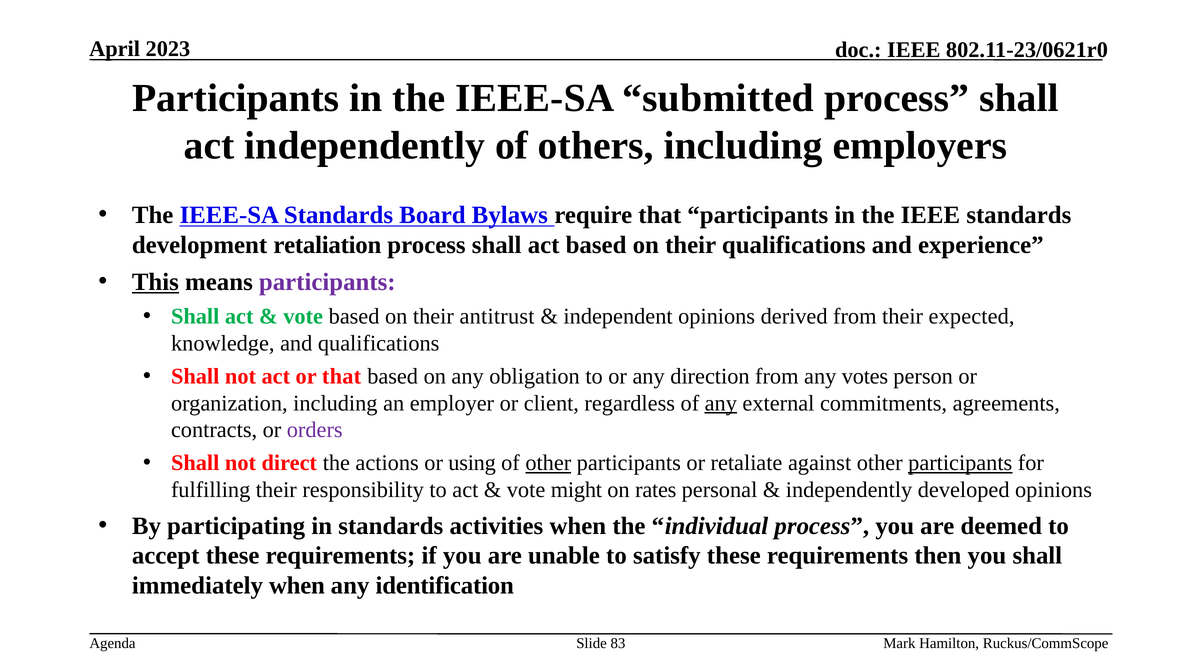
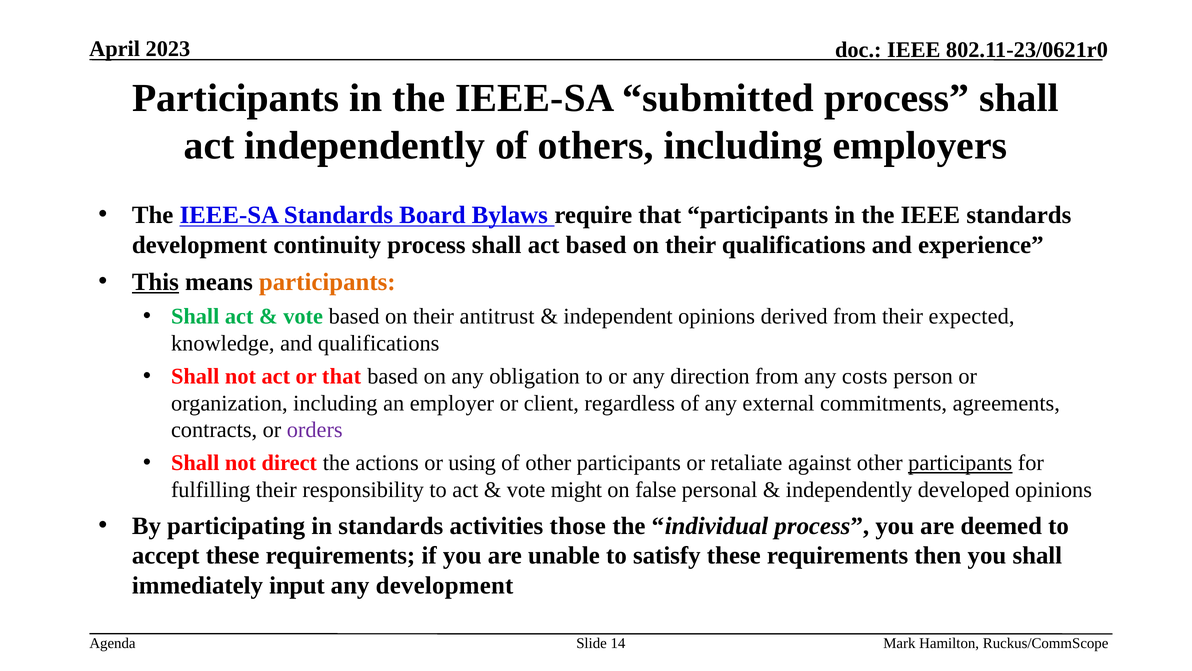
retaliation: retaliation -> continuity
participants at (327, 282) colour: purple -> orange
votes: votes -> costs
any at (721, 403) underline: present -> none
other at (548, 463) underline: present -> none
rates: rates -> false
activities when: when -> those
immediately when: when -> input
any identification: identification -> development
83: 83 -> 14
